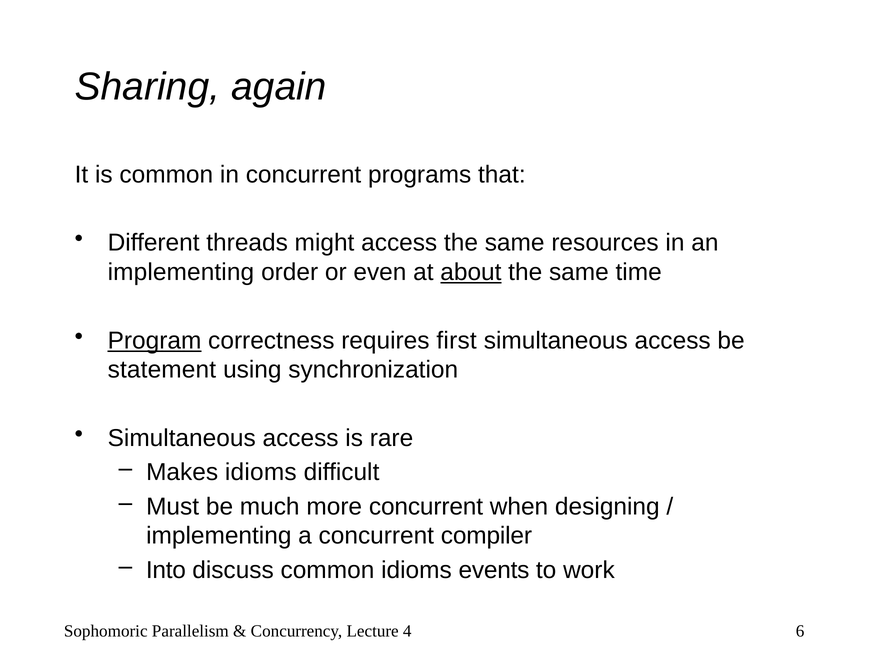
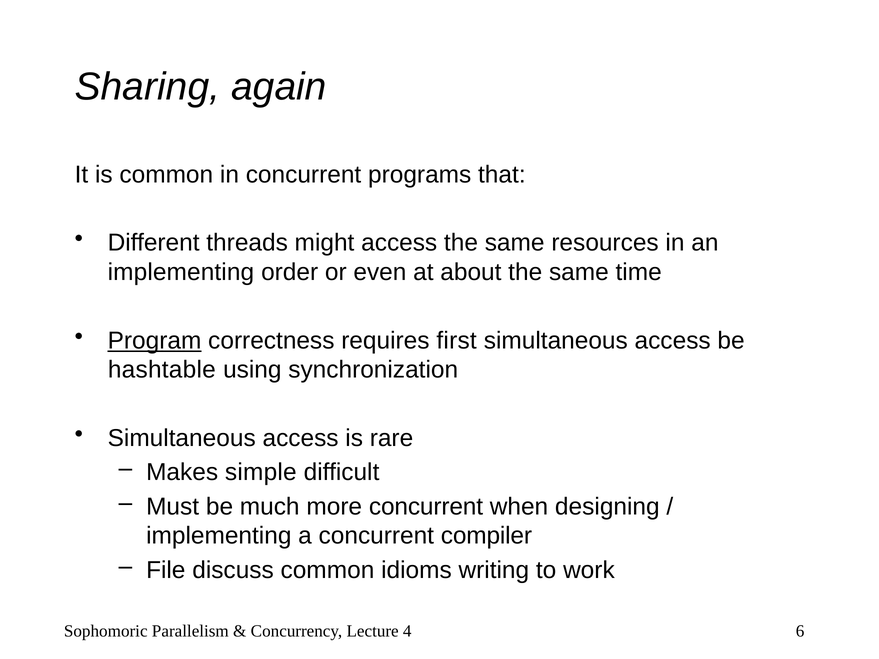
about underline: present -> none
statement: statement -> hashtable
Makes idioms: idioms -> simple
Into: Into -> File
events: events -> writing
